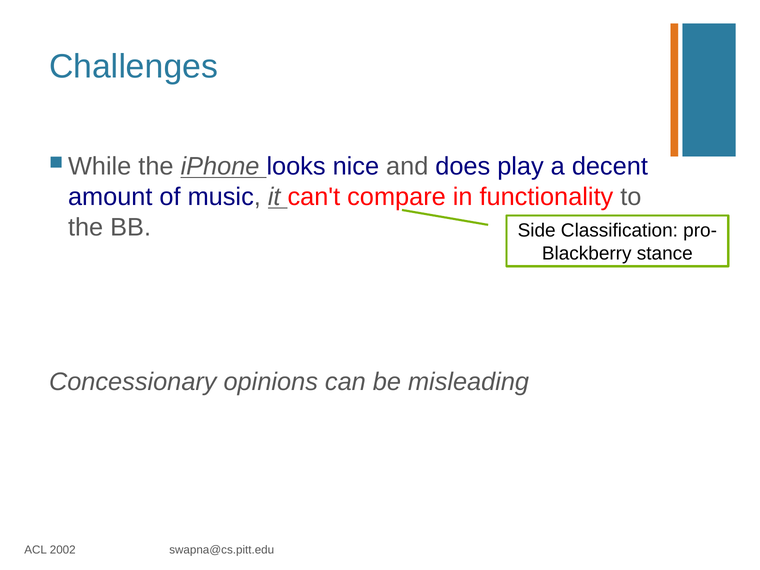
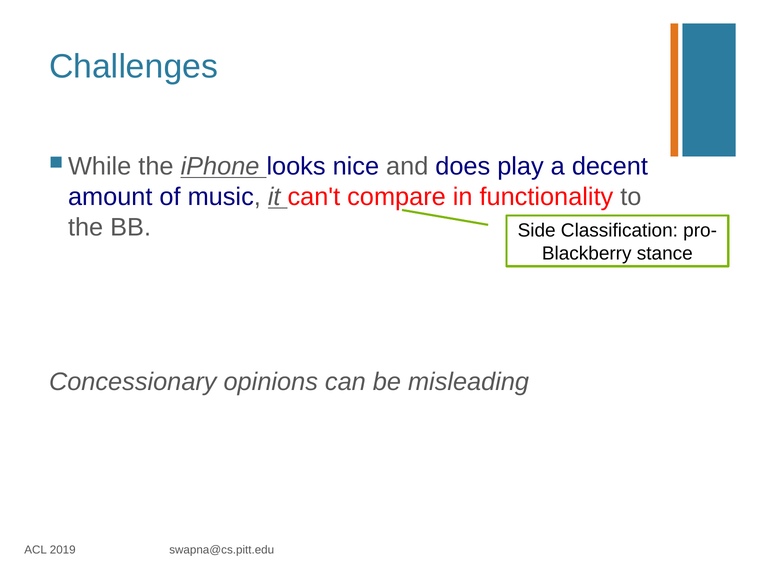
2002: 2002 -> 2019
